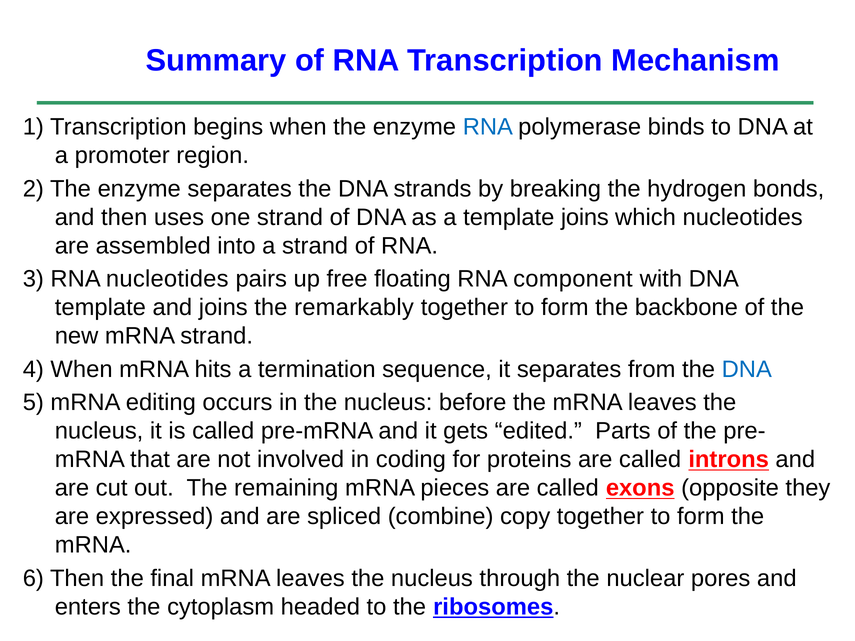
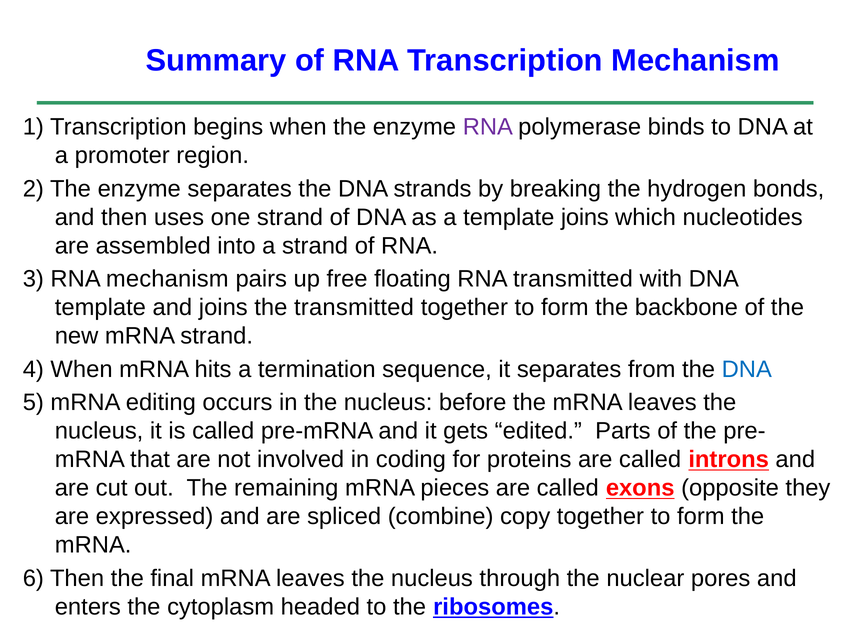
RNA at (488, 127) colour: blue -> purple
RNA nucleotides: nucleotides -> mechanism
RNA component: component -> transmitted
the remarkably: remarkably -> transmitted
